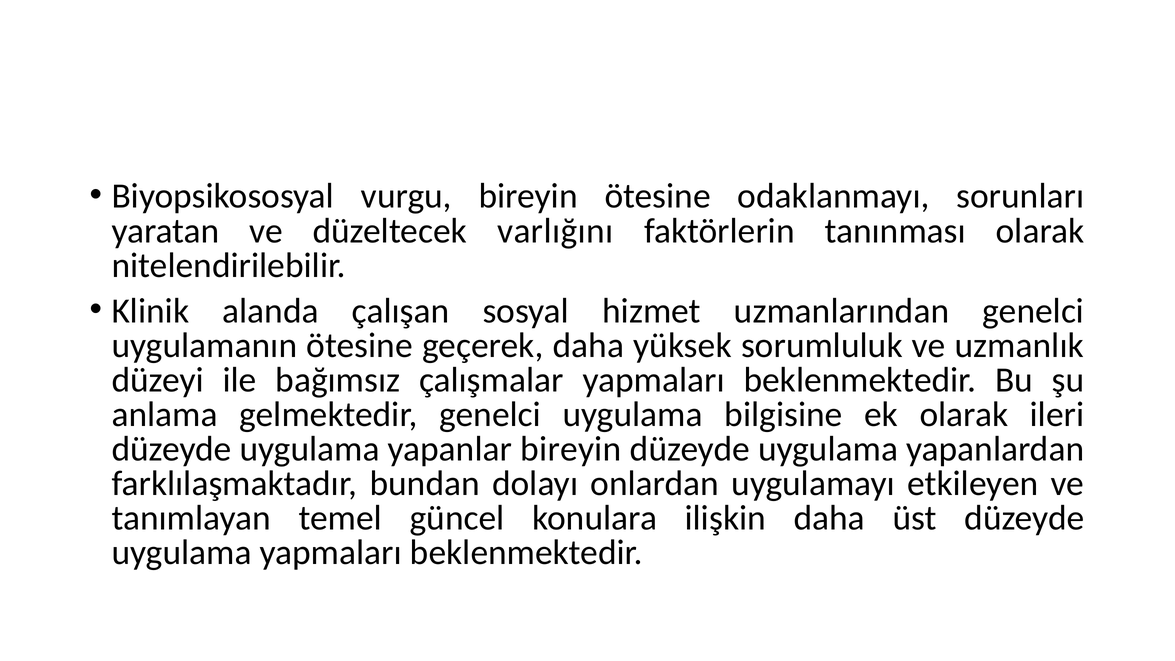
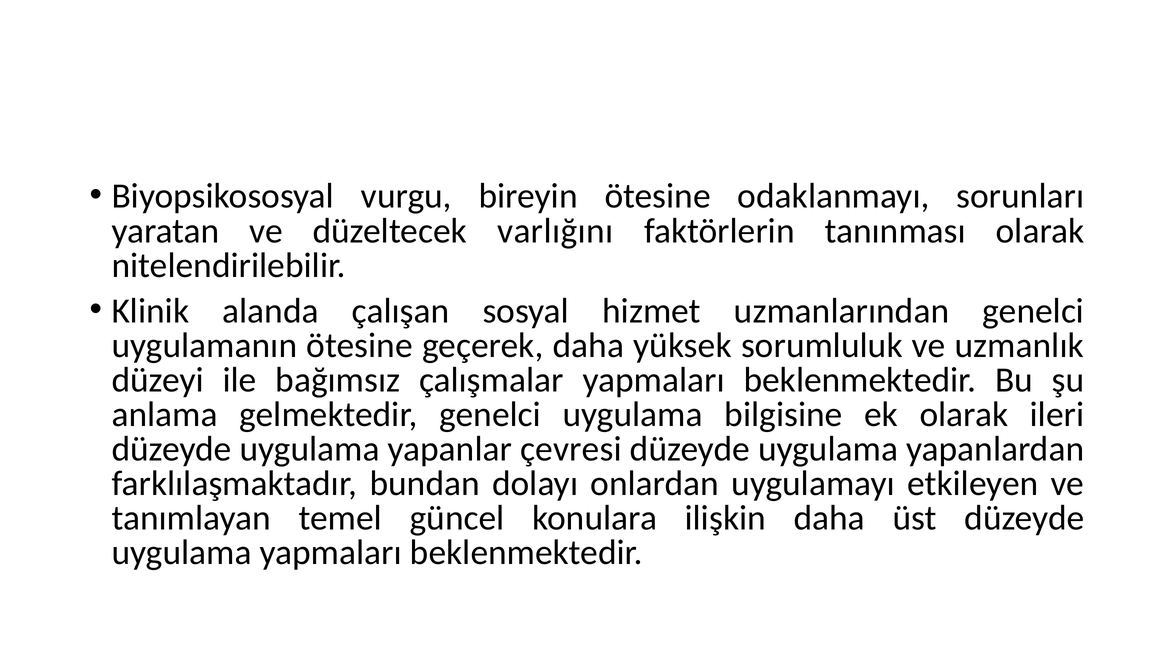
yapanlar bireyin: bireyin -> çevresi
